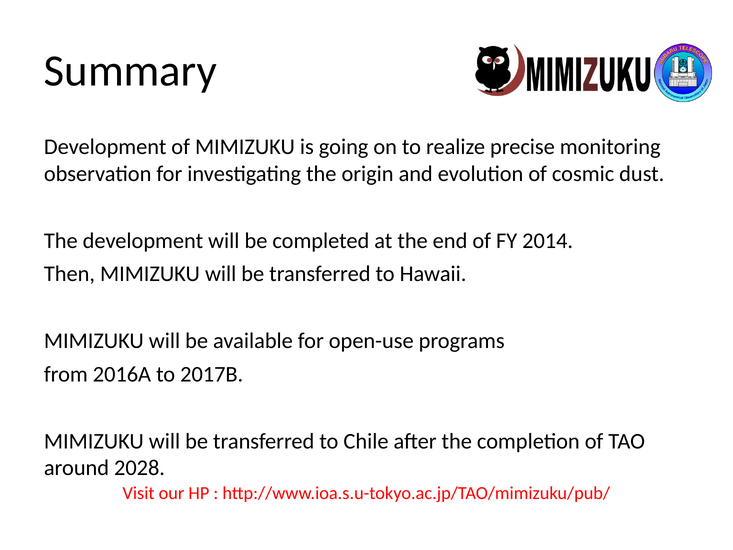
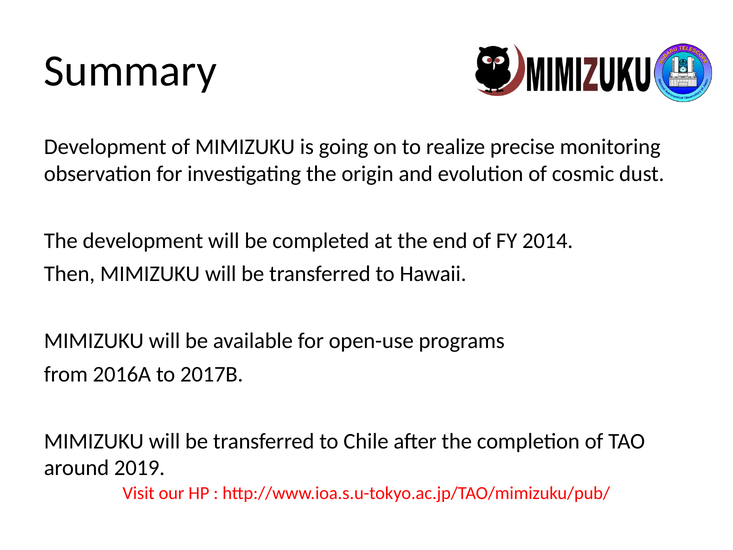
2028: 2028 -> 2019
